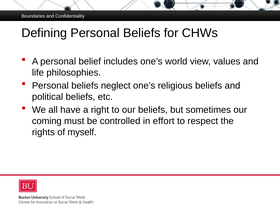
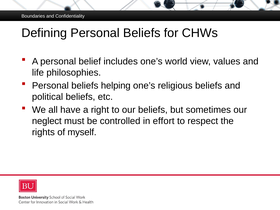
neglect: neglect -> helping
coming: coming -> neglect
